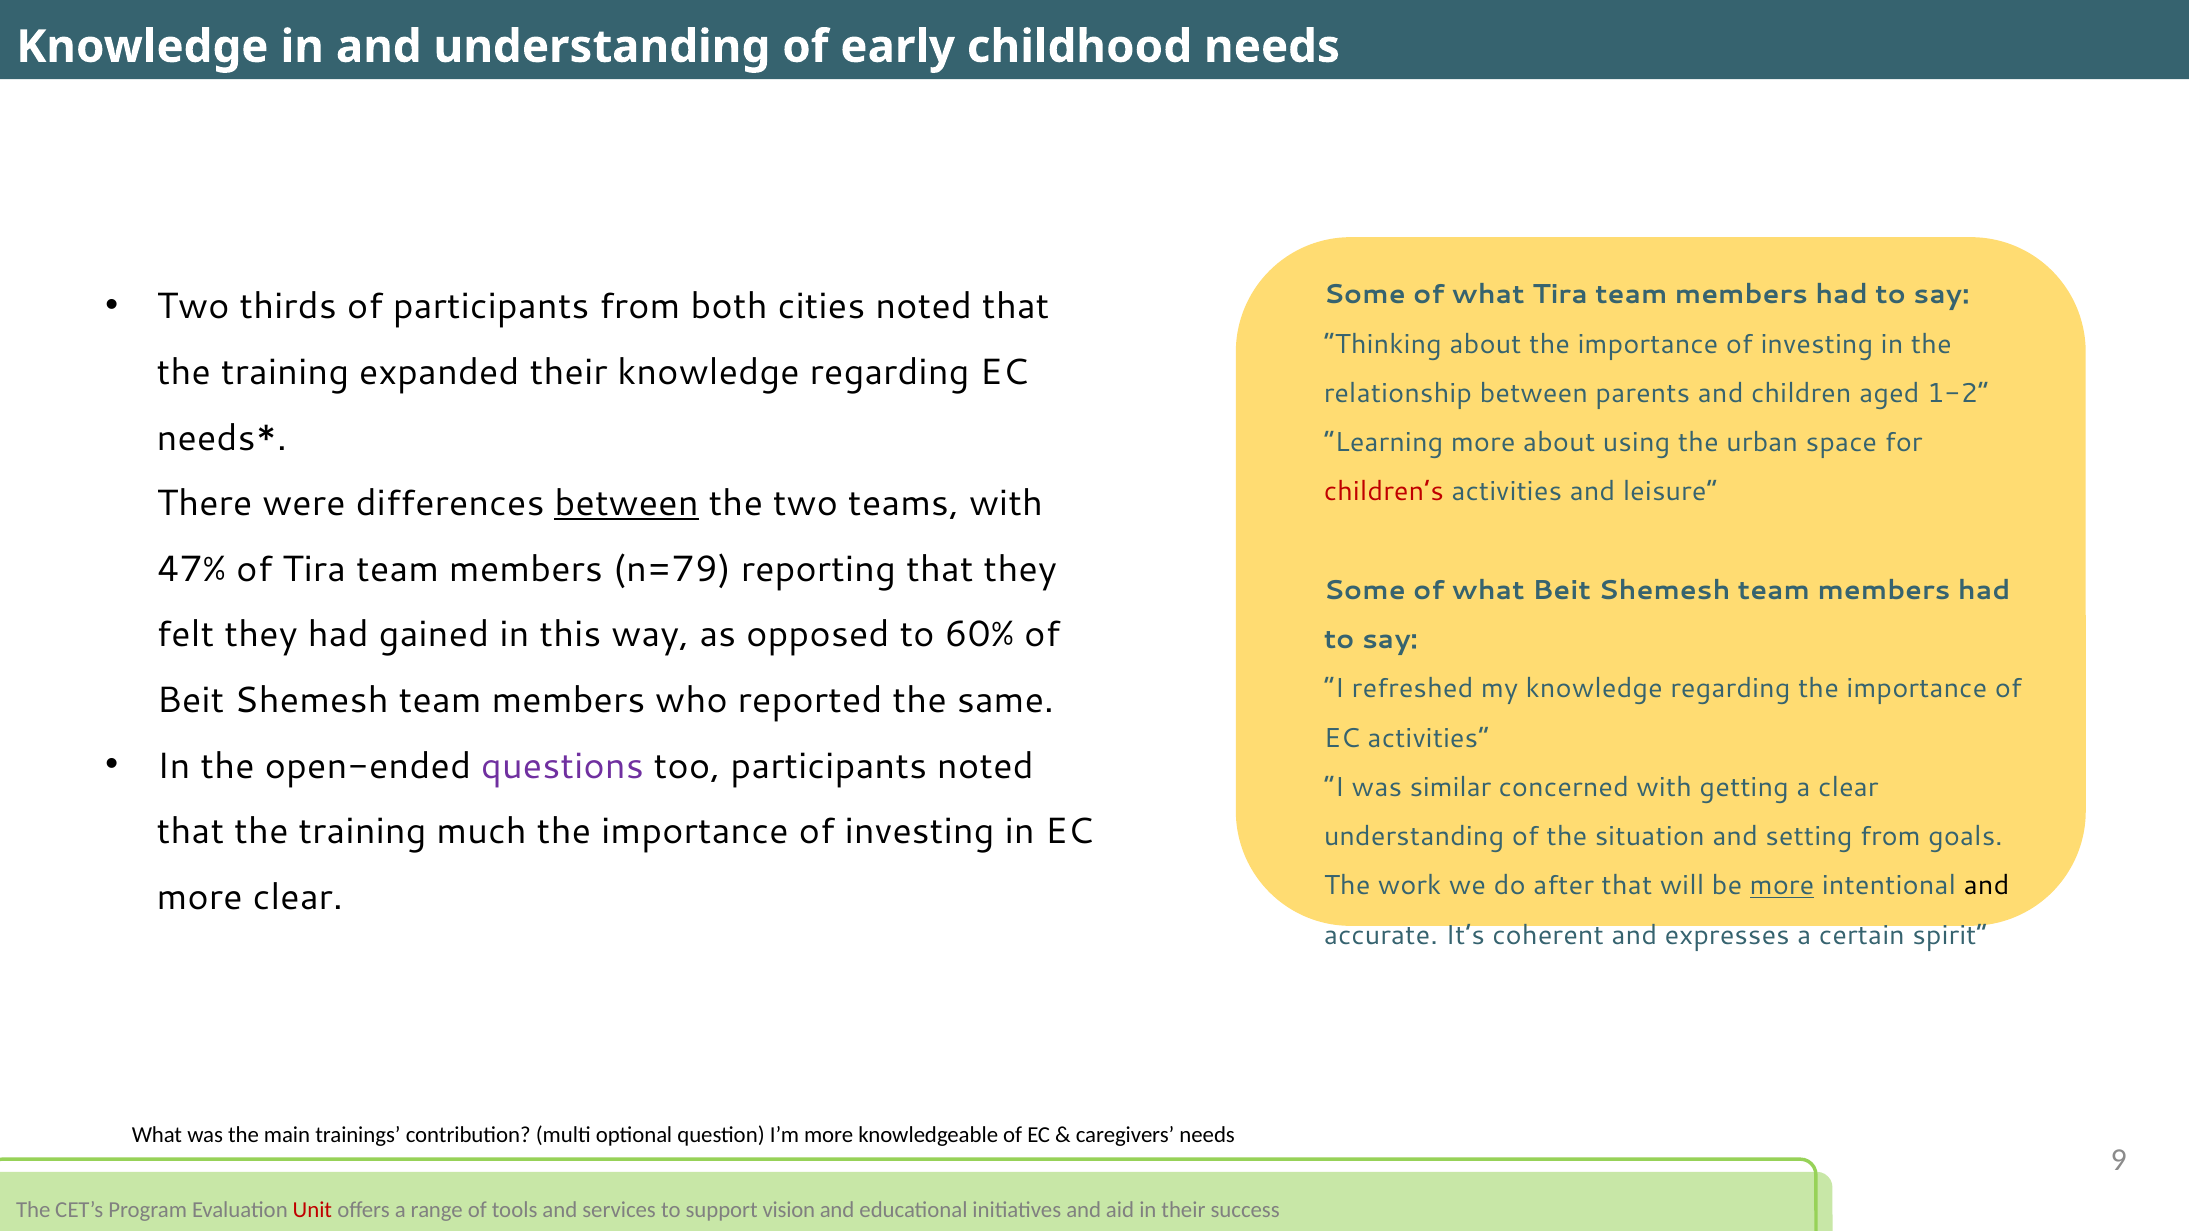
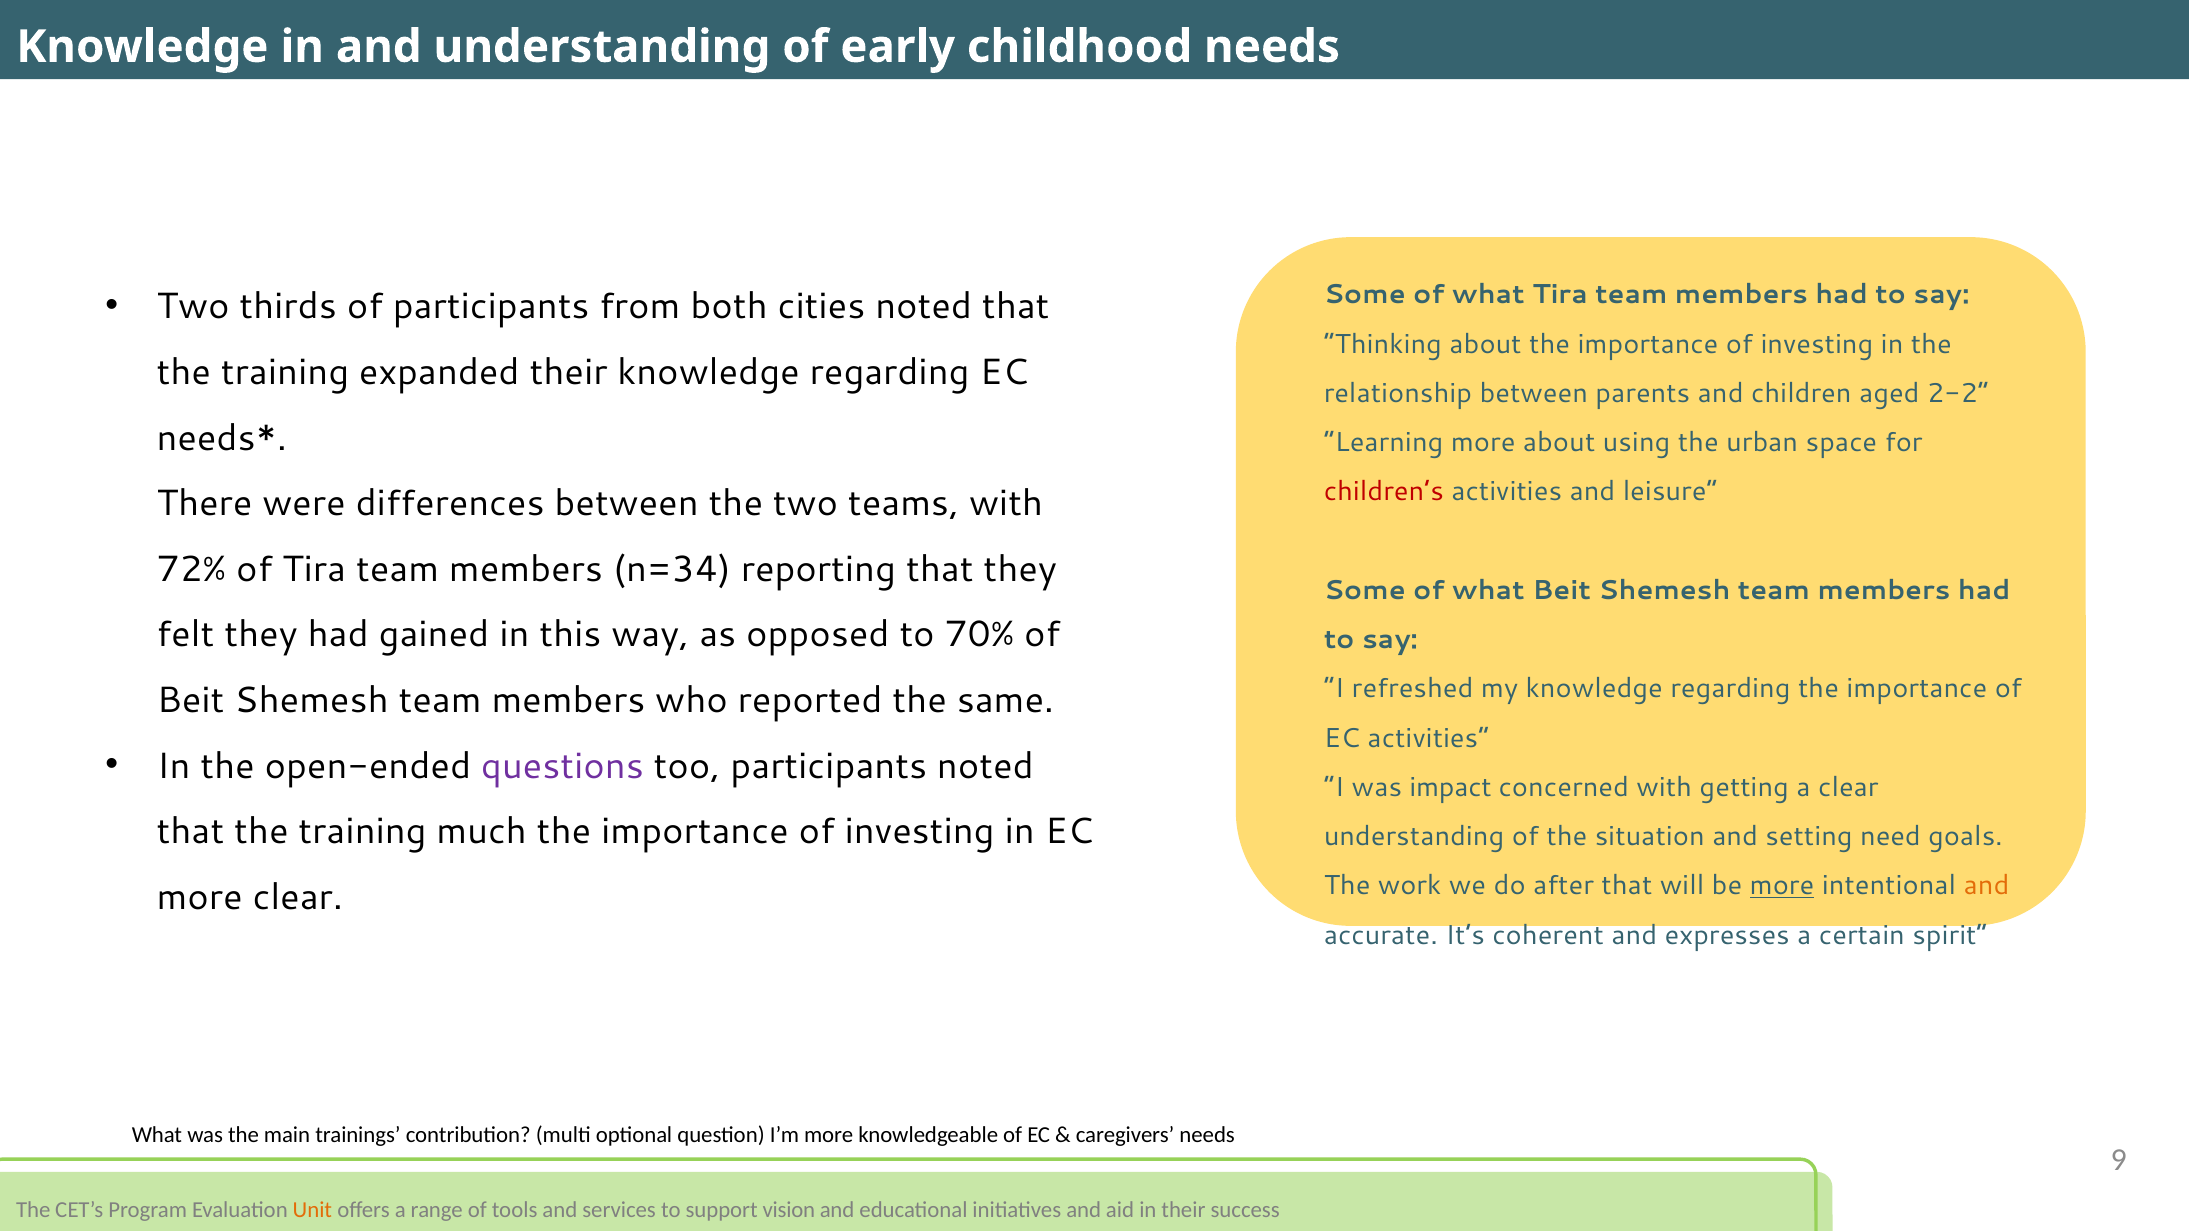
1-2: 1-2 -> 2-2
between at (627, 504) underline: present -> none
47%: 47% -> 72%
n=79: n=79 -> n=34
60%: 60% -> 70%
similar: similar -> impact
setting from: from -> need
and at (1987, 886) colour: black -> orange
Unit colour: red -> orange
